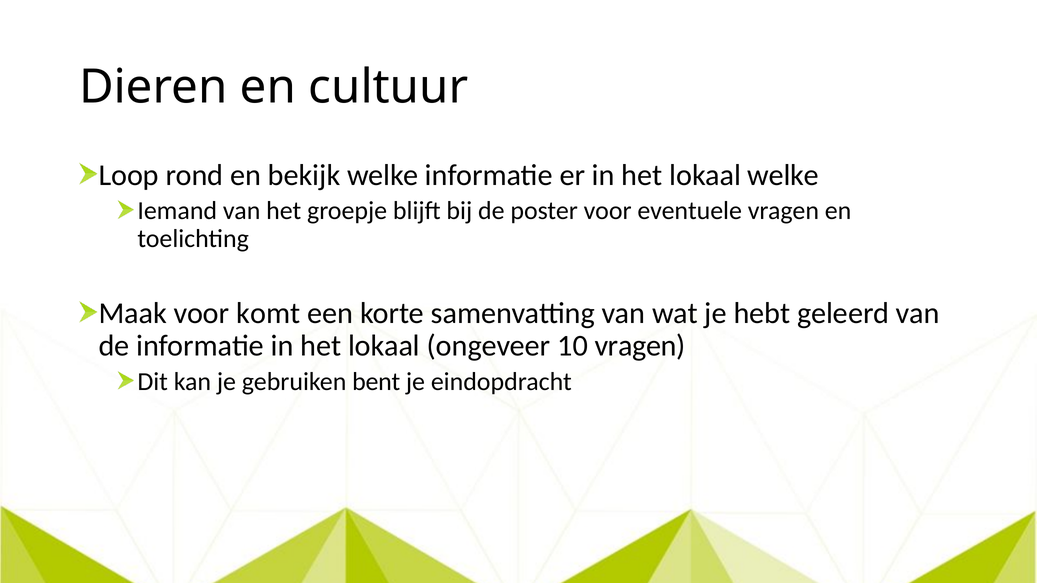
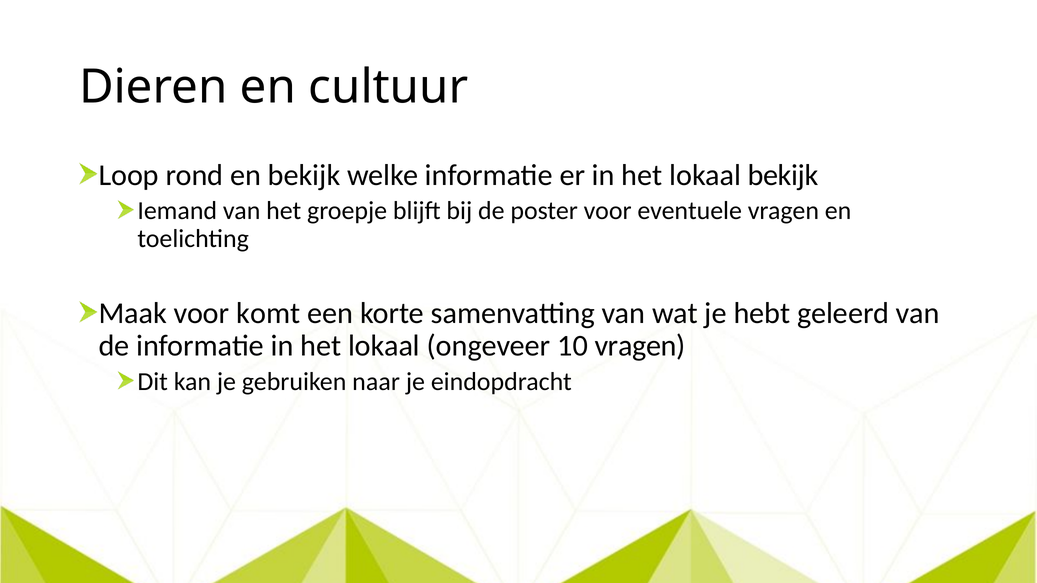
lokaal welke: welke -> bekijk
bent: bent -> naar
